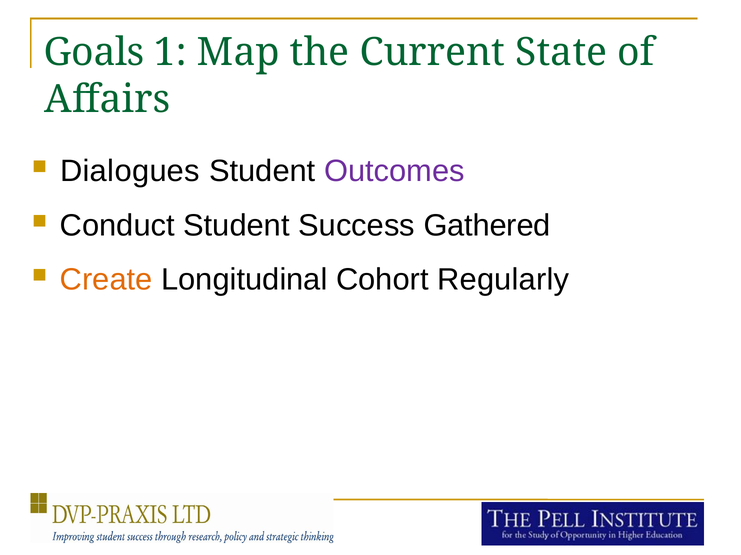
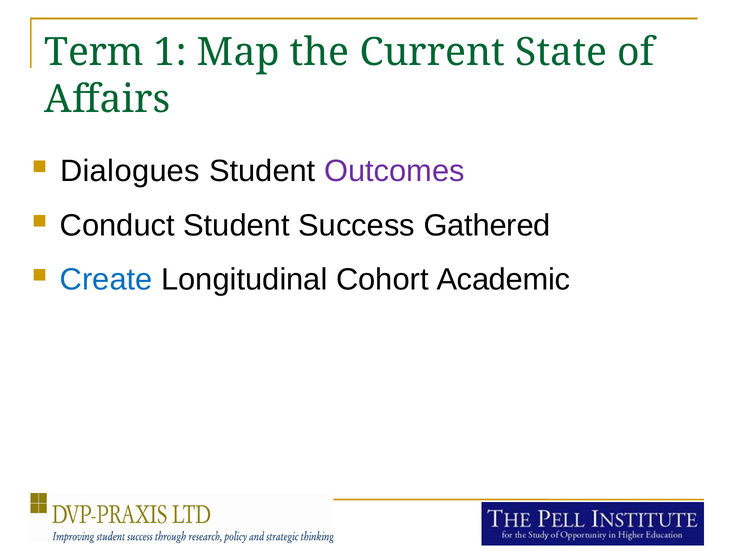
Goals: Goals -> Term
Create colour: orange -> blue
Regularly: Regularly -> Academic
